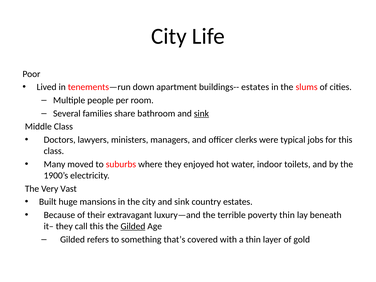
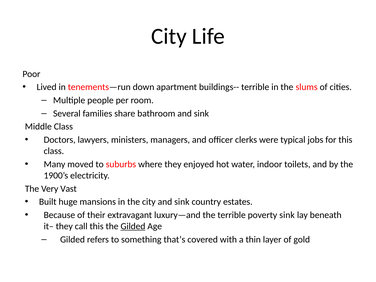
buildings-- estates: estates -> terrible
sink at (201, 113) underline: present -> none
poverty thin: thin -> sink
